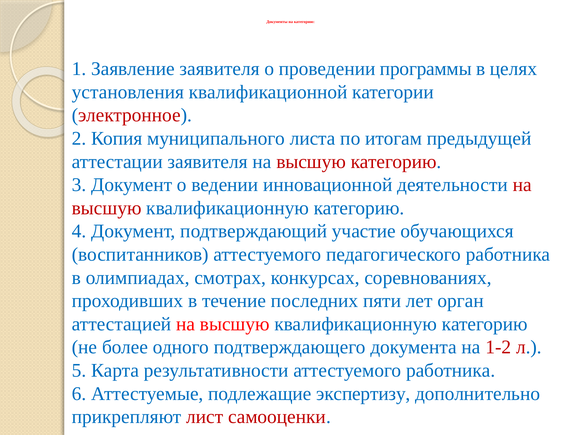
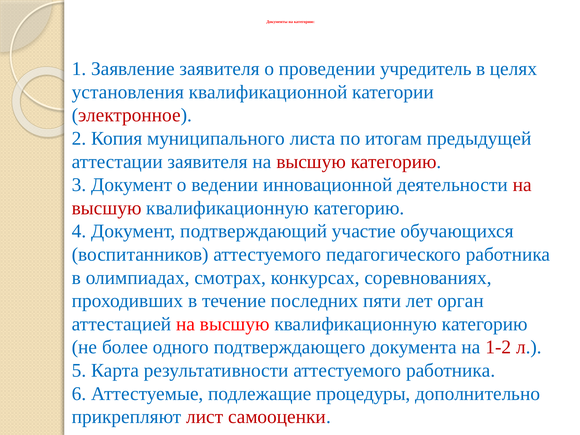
программы: программы -> учредитель
экспертизу: экспертизу -> процедуры
